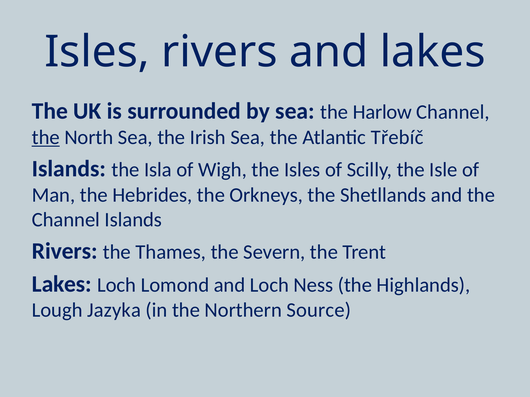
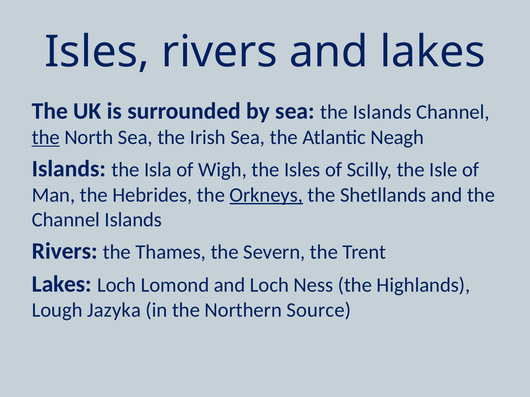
the Harlow: Harlow -> Islands
Třebíč: Třebíč -> Neagh
Orkneys underline: none -> present
